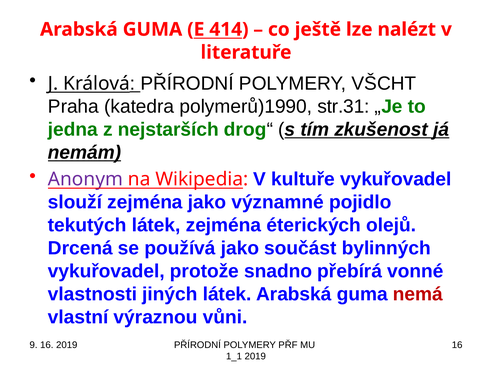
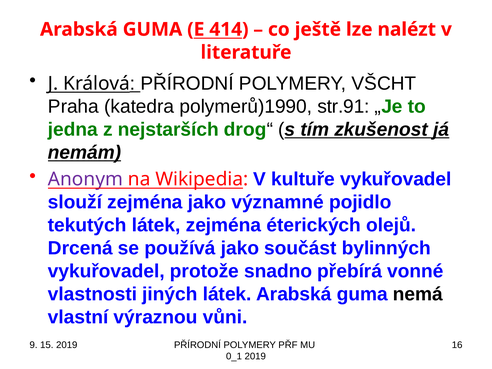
str.31: str.31 -> str.91
nemá colour: red -> black
9 16: 16 -> 15
1_1: 1_1 -> 0_1
